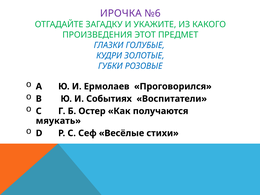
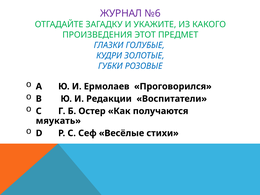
ИРОЧКА: ИРОЧКА -> ЖУРНАЛ
Событиях: Событиях -> Редакции
